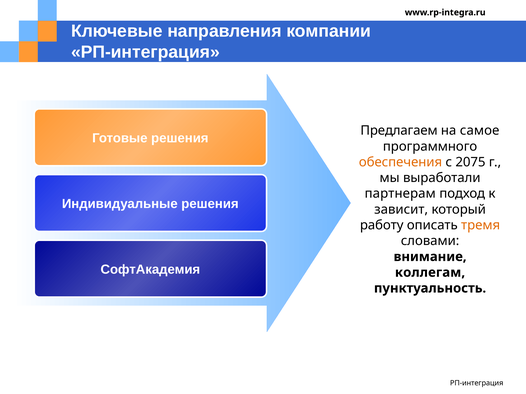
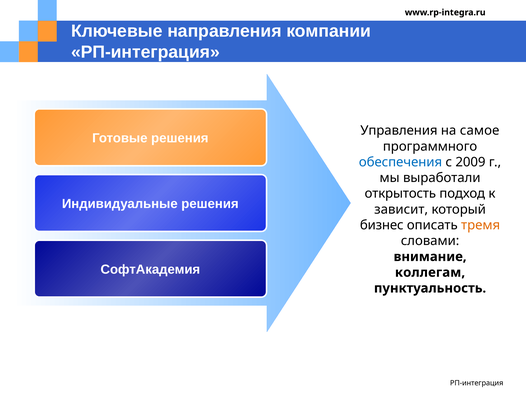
Предлагаем: Предлагаем -> Управления
обеспечения colour: orange -> blue
2075: 2075 -> 2009
партнерам: партнерам -> открытость
работу: работу -> бизнес
